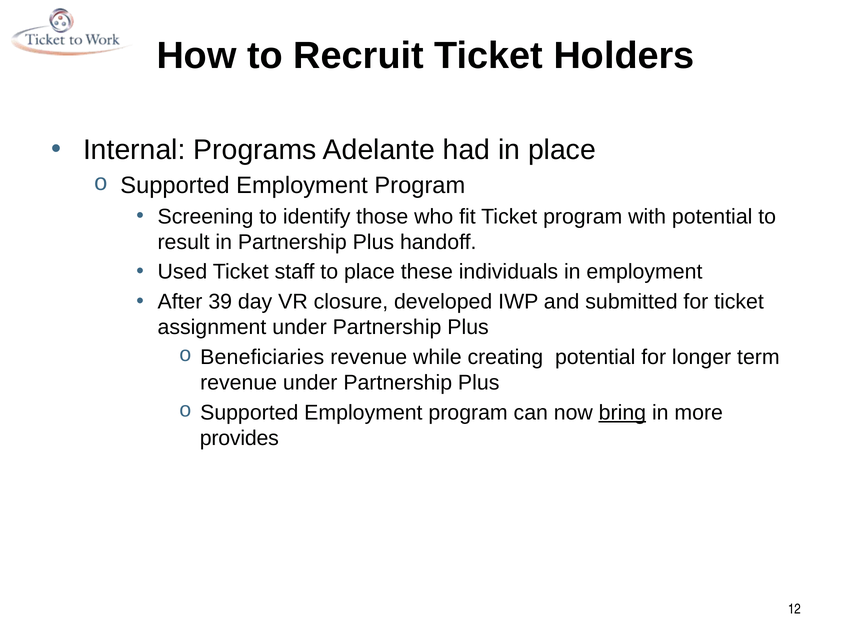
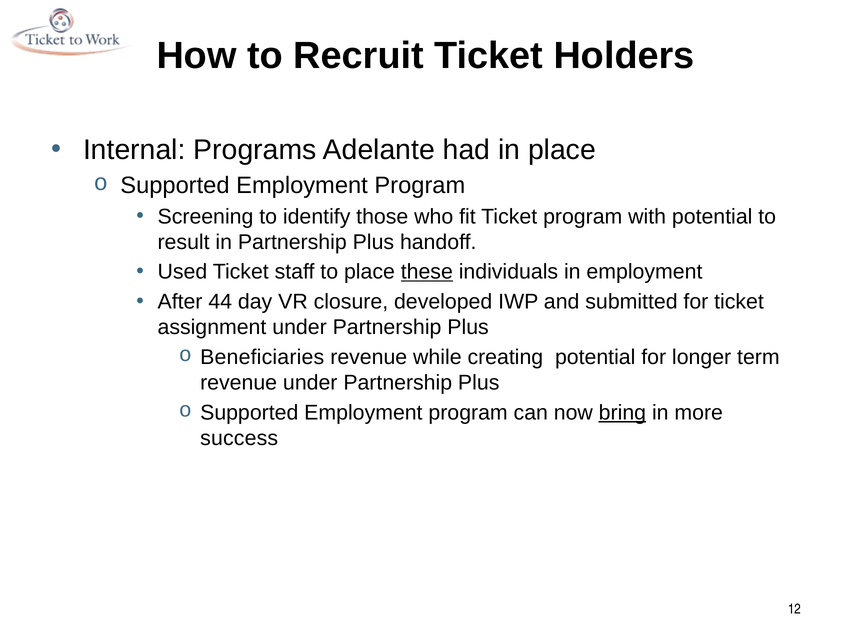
these underline: none -> present
39: 39 -> 44
provides: provides -> success
